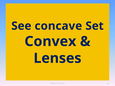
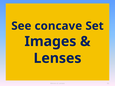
Convex: Convex -> Images
